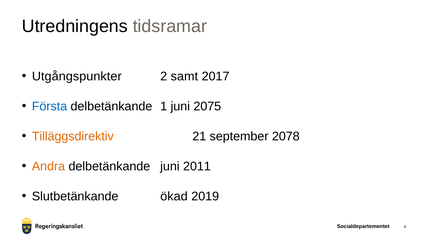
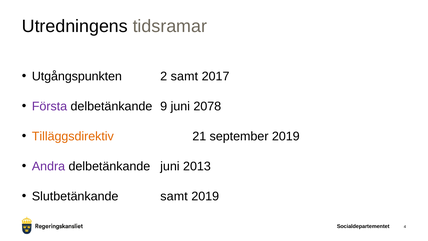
Utgångspunkter: Utgångspunkter -> Utgångspunkten
Första colour: blue -> purple
1: 1 -> 9
2075: 2075 -> 2078
september 2078: 2078 -> 2019
Andra colour: orange -> purple
2011: 2011 -> 2013
Slutbetänkande ökad: ökad -> samt
